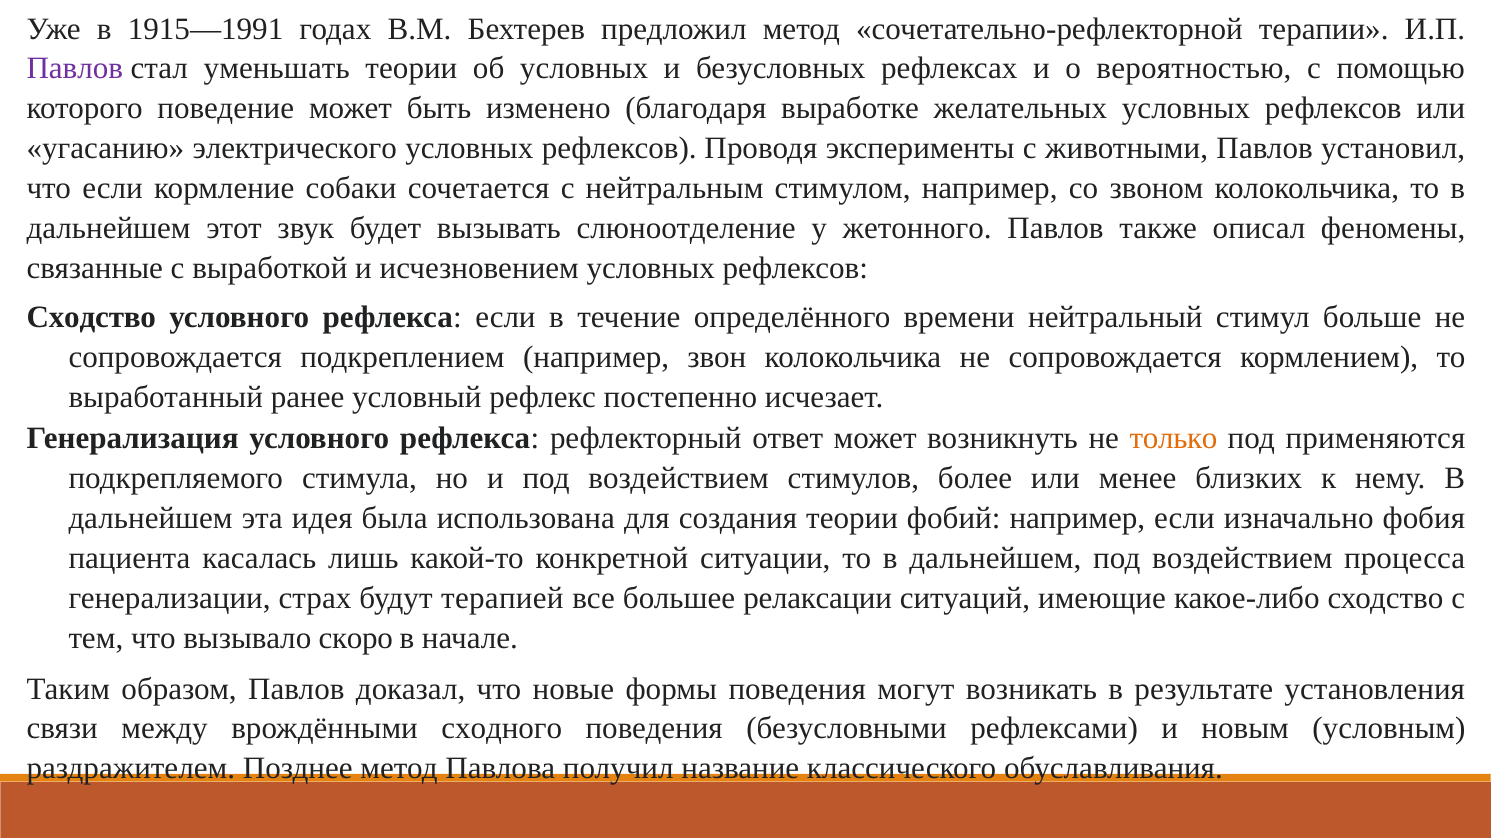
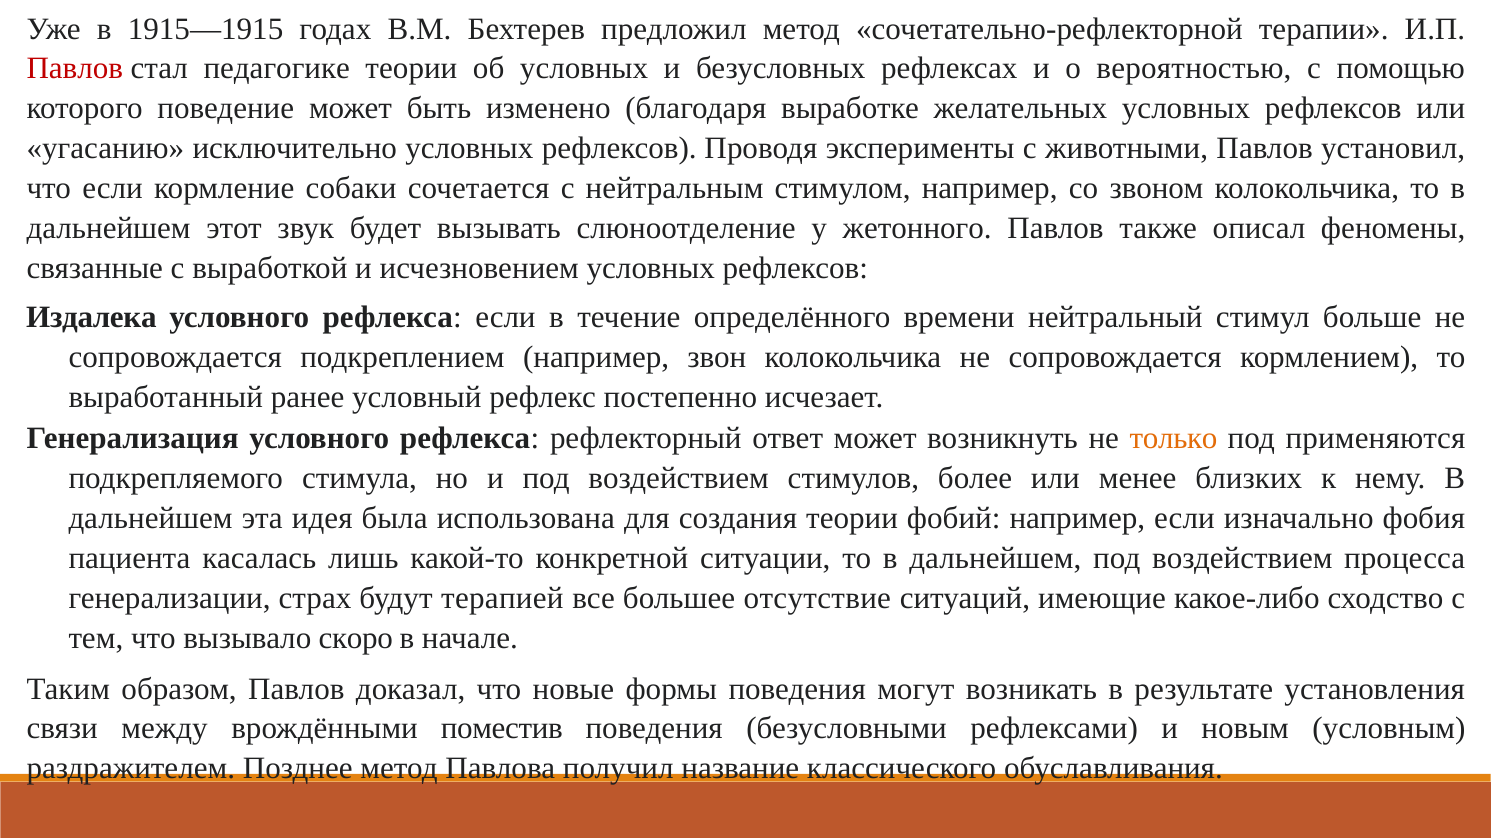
1915—1991: 1915—1991 -> 1915—1915
Павлов at (75, 69) colour: purple -> red
уменьшать: уменьшать -> педагогике
электрического: электрического -> исключительно
Сходство at (91, 317): Сходство -> Издалека
релаксации: релаксации -> отсутствие
сходного: сходного -> поместив
